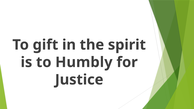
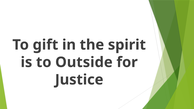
Humbly: Humbly -> Outside
